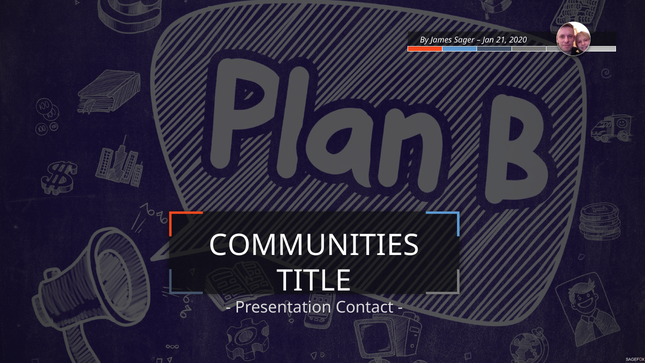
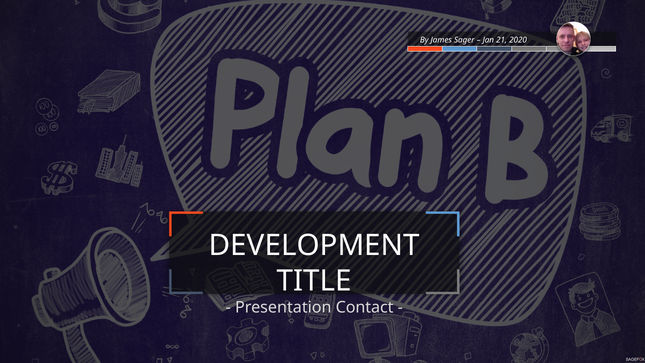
COMMUNITIES: COMMUNITIES -> DEVELOPMENT
